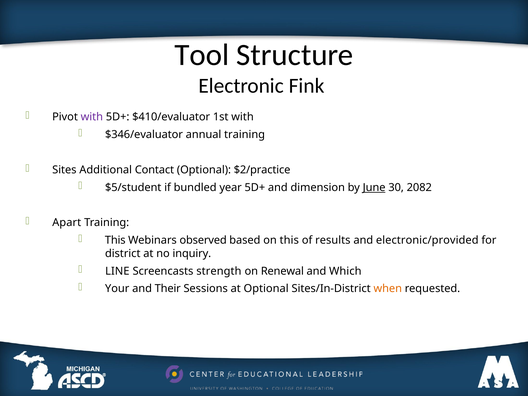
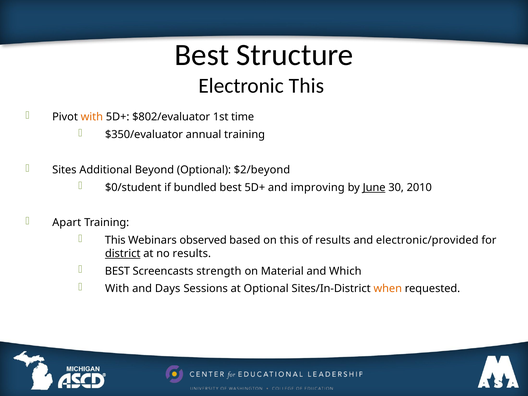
Tool at (202, 55): Tool -> Best
Electronic Fink: Fink -> This
with at (92, 117) colour: purple -> orange
$410/evaluator: $410/evaluator -> $802/evaluator
1st with: with -> time
$346/evaluator: $346/evaluator -> $350/evaluator
Contact: Contact -> Beyond
$2/practice: $2/practice -> $2/beyond
$5/student: $5/student -> $0/student
bundled year: year -> best
dimension: dimension -> improving
2082: 2082 -> 2010
district underline: none -> present
no inquiry: inquiry -> results
LINE at (117, 271): LINE -> BEST
Renewal: Renewal -> Material
Your at (117, 289): Your -> With
Their: Their -> Days
